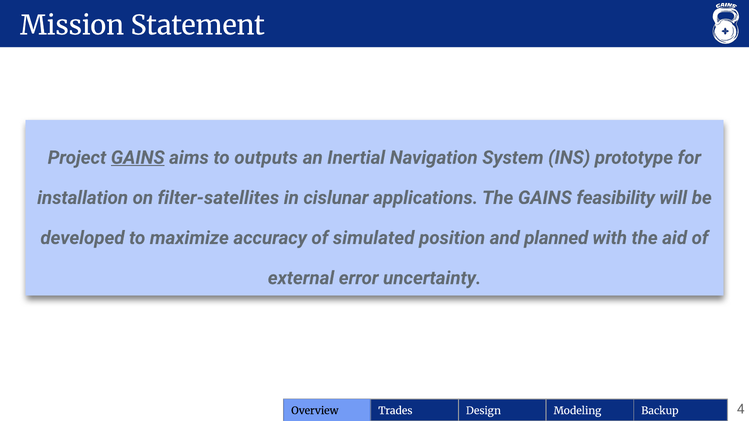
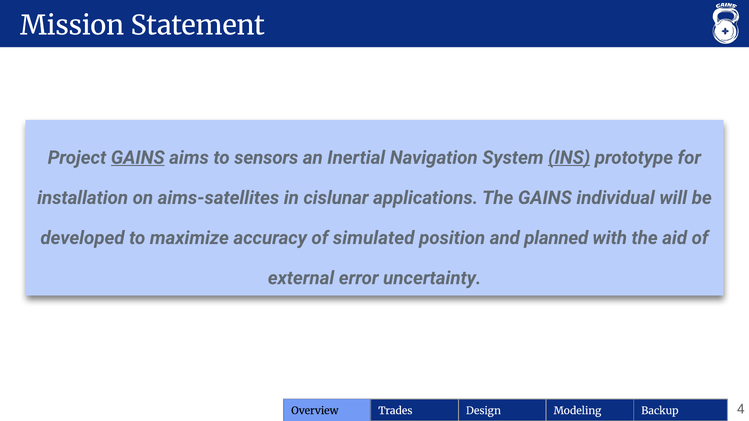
outputs: outputs -> sensors
INS underline: none -> present
filter-satellites: filter-satellites -> aims-satellites
feasibility: feasibility -> individual
